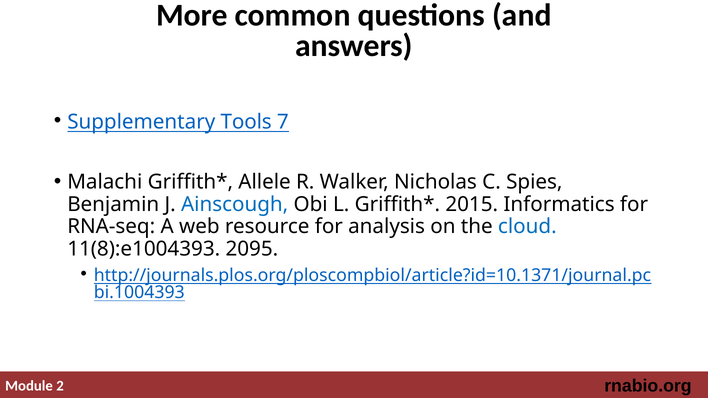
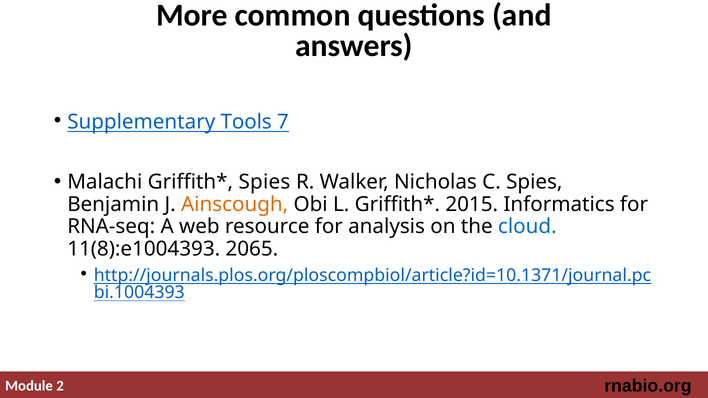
Allele at (265, 182): Allele -> Spies
Ainscough colour: blue -> orange
2095: 2095 -> 2065
